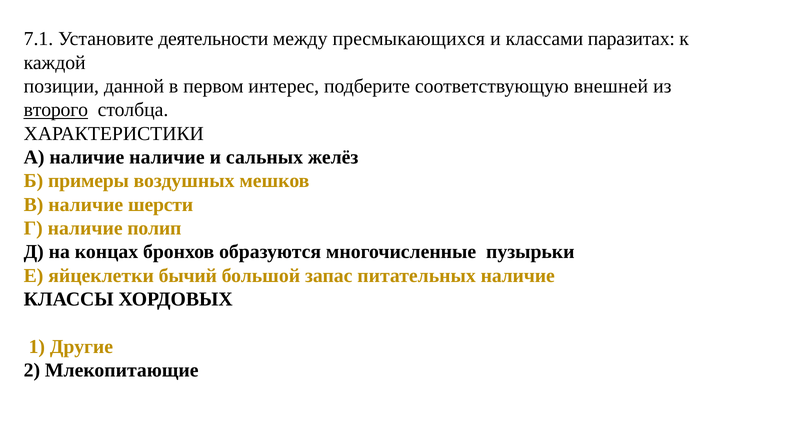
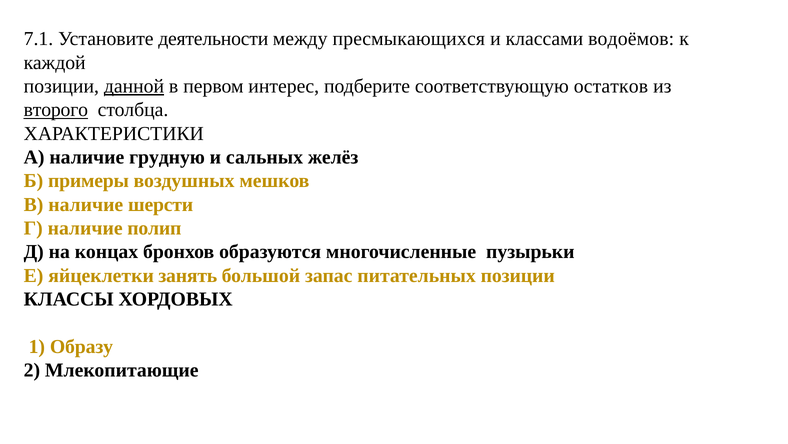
паразитах: паразитах -> водоёмов
данной underline: none -> present
внешней: внешней -> остатков
наличие наличие: наличие -> грудную
бычий: бычий -> занять
питательных наличие: наличие -> позиции
Другие: Другие -> Образу
